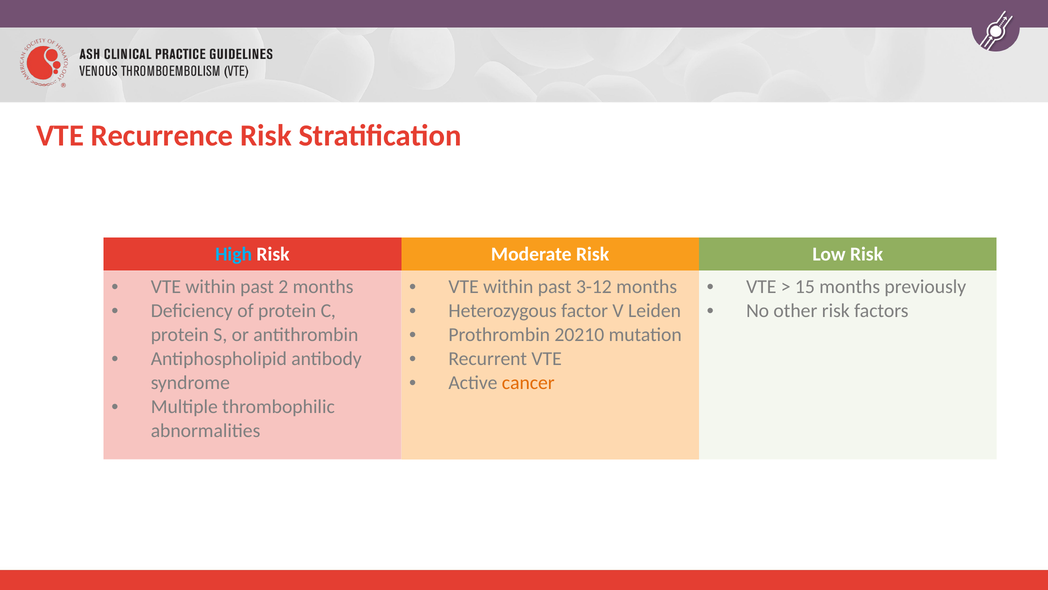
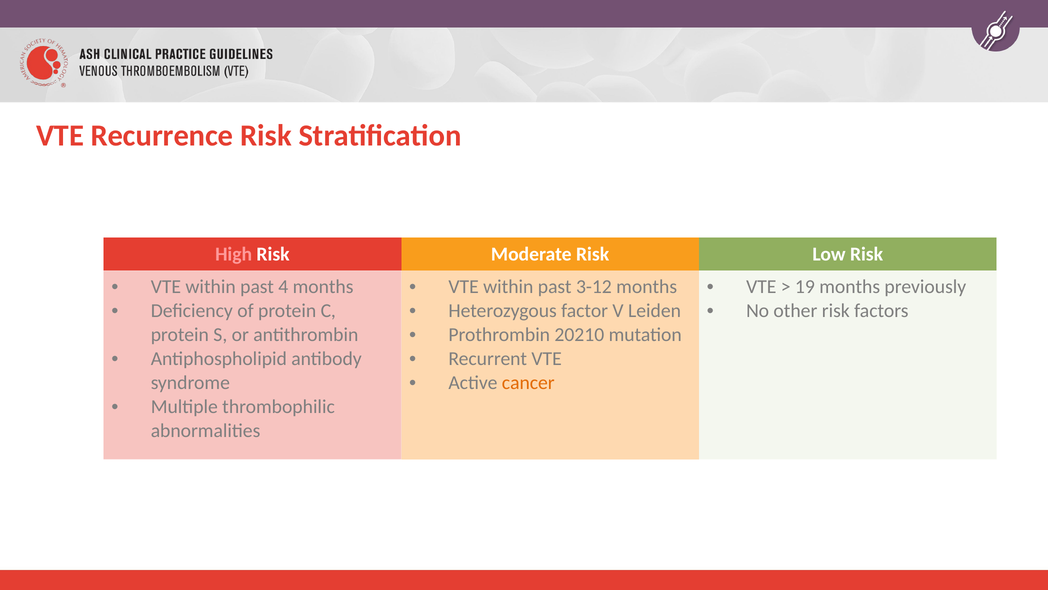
High colour: light blue -> pink
2: 2 -> 4
15: 15 -> 19
